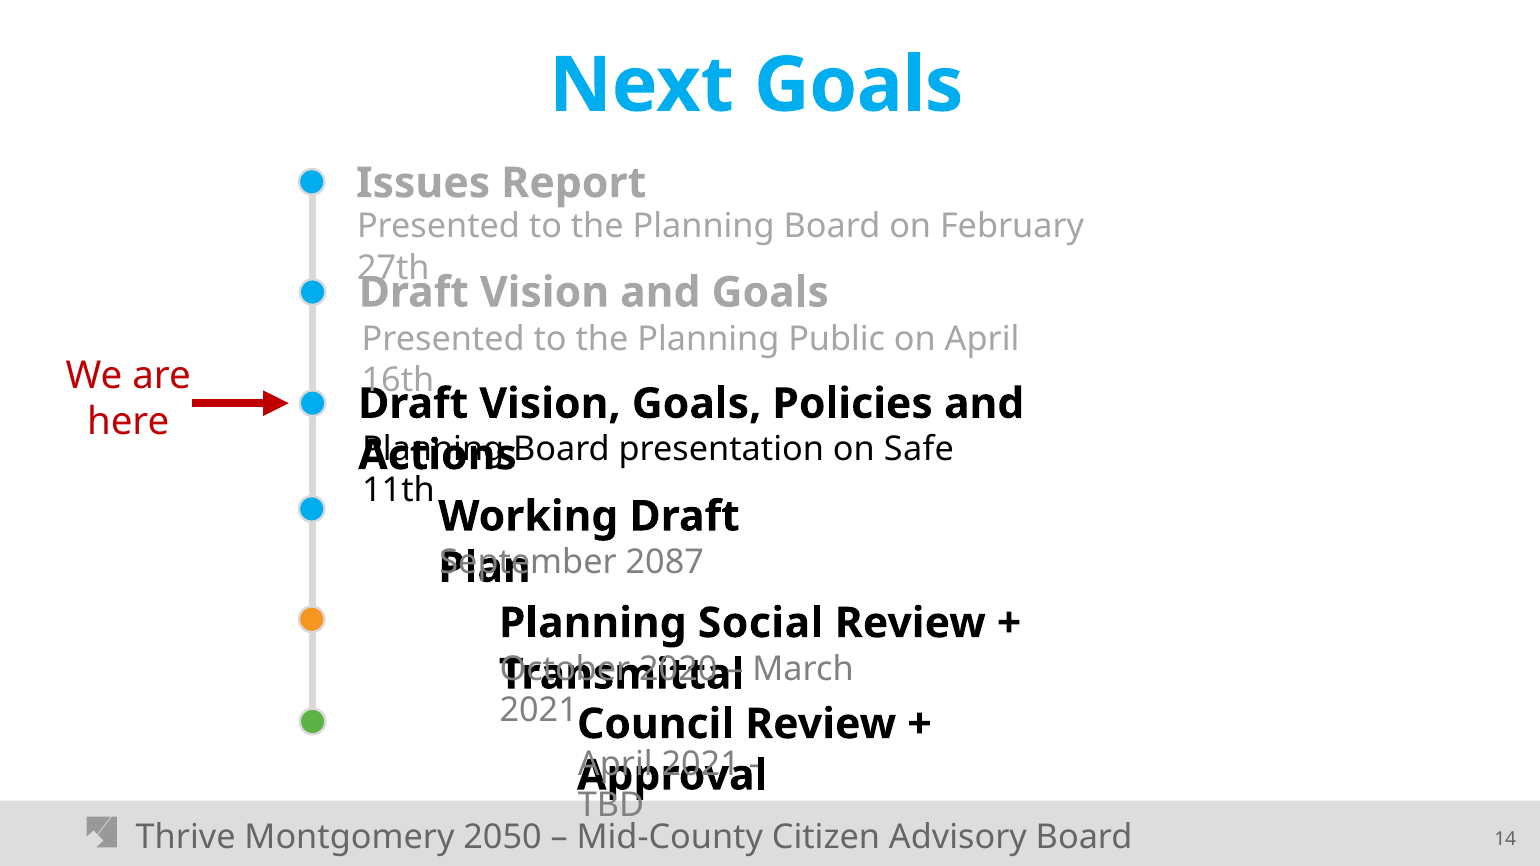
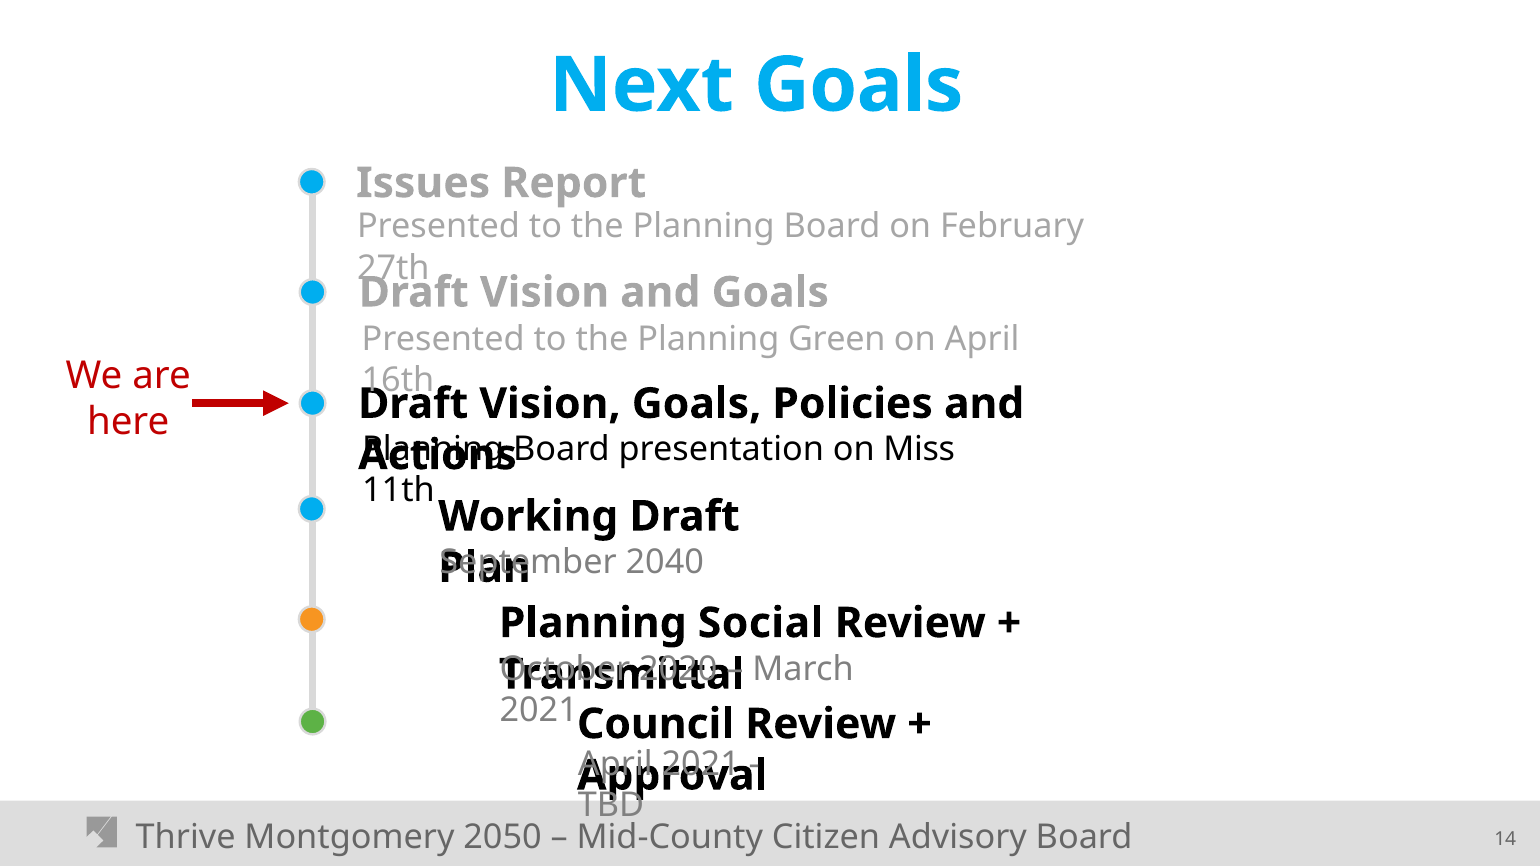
Public: Public -> Green
Safe: Safe -> Miss
2087: 2087 -> 2040
